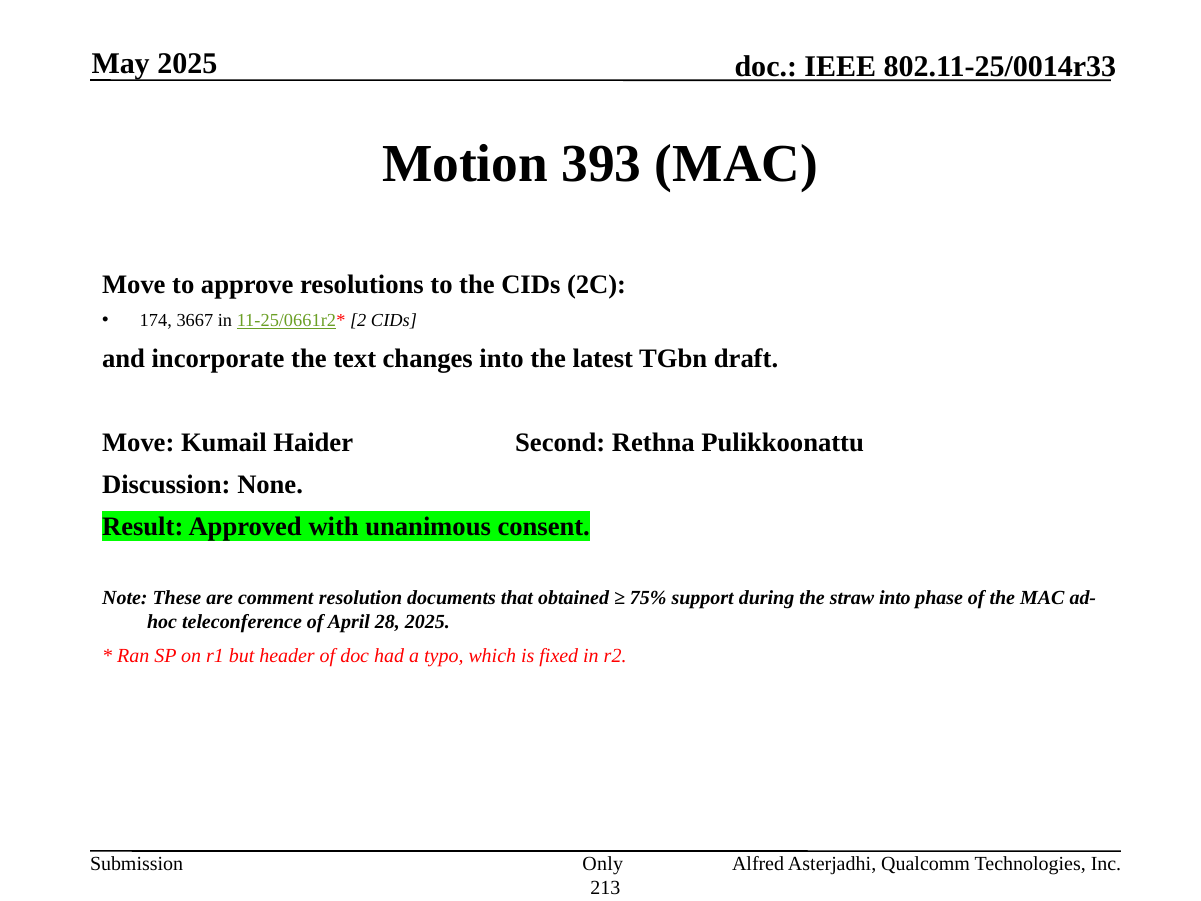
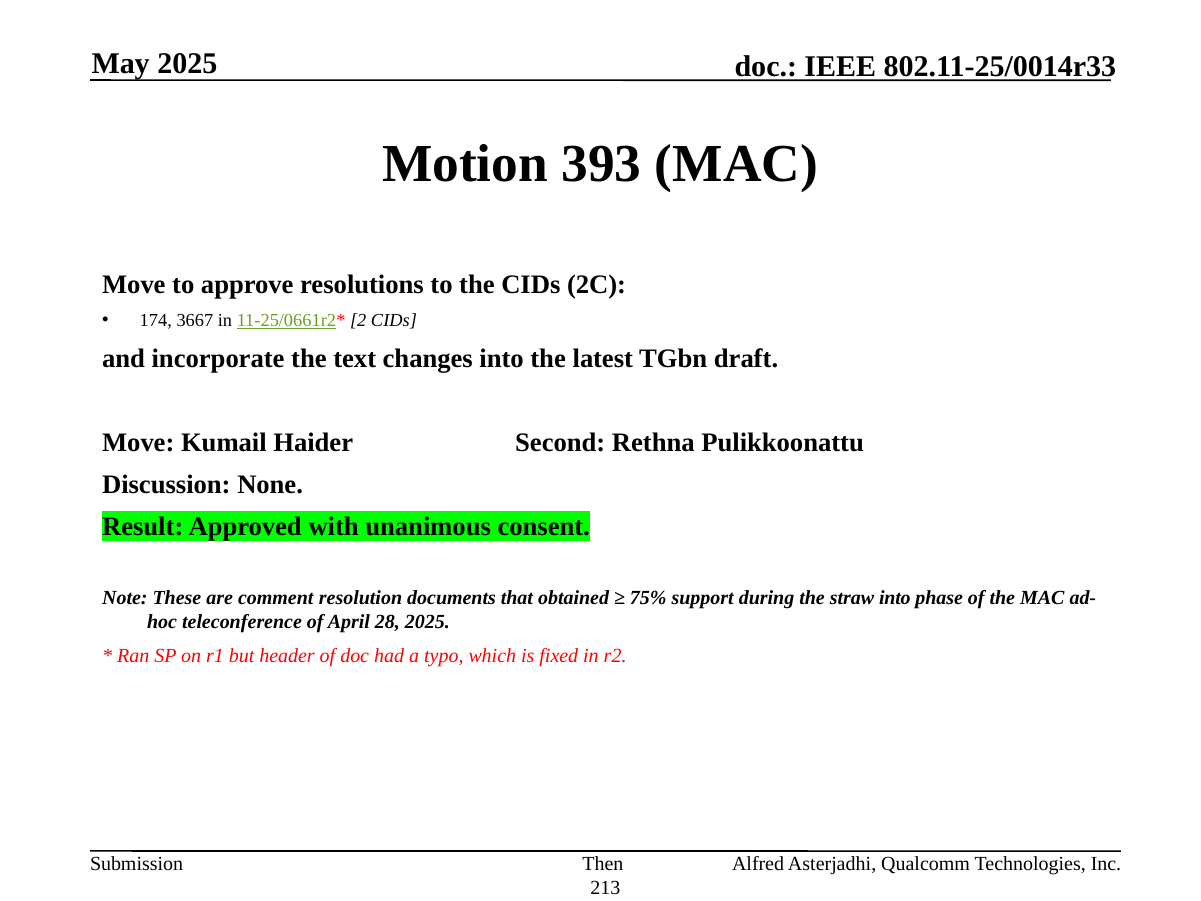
Only: Only -> Then
